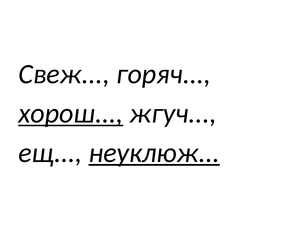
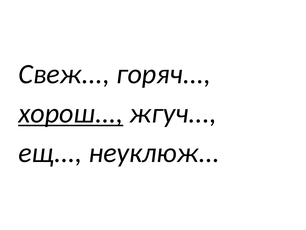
неуклюж underline: present -> none
